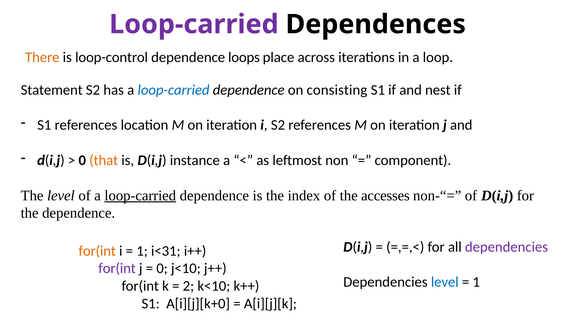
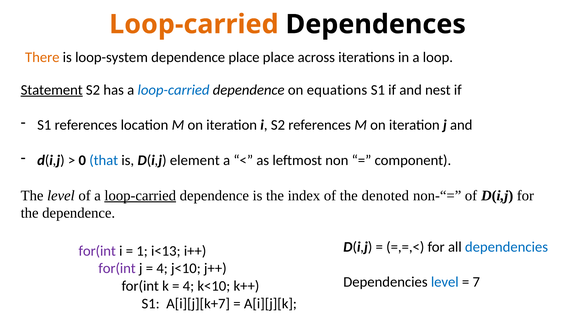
Loop-carried at (194, 24) colour: purple -> orange
loop-control: loop-control -> loop-system
dependence loops: loops -> place
Statement underline: none -> present
consisting: consisting -> equations
that colour: orange -> blue
instance: instance -> element
accesses: accesses -> denoted
dependencies at (506, 247) colour: purple -> blue
for(int at (97, 251) colour: orange -> purple
i<31: i<31 -> i<13
0 at (162, 269): 0 -> 4
1 at (476, 282): 1 -> 7
2 at (188, 286): 2 -> 4
A[i][j][k+0: A[i][j][k+0 -> A[i][j][k+7
